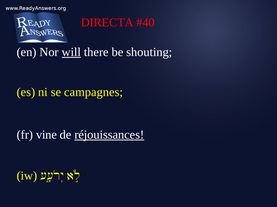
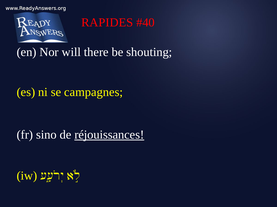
DIRECTA: DIRECTA -> RAPIDES
will underline: present -> none
vine: vine -> sino
